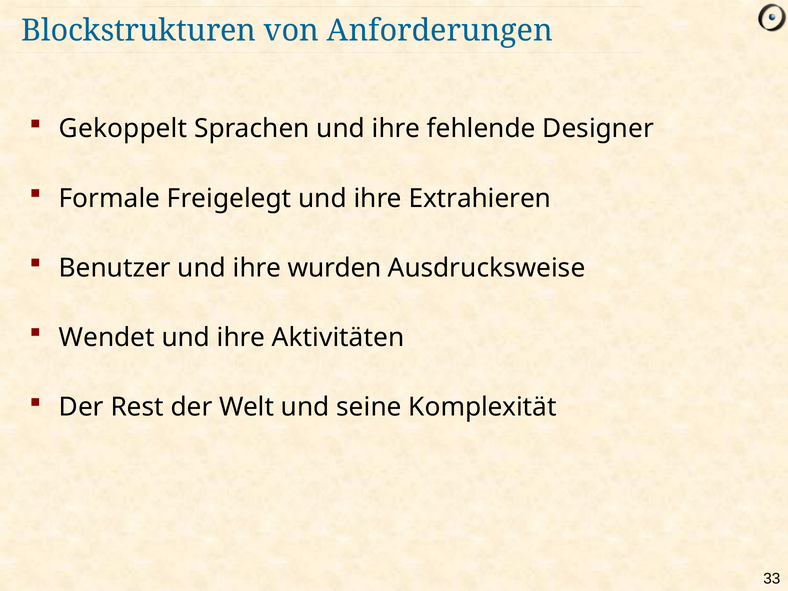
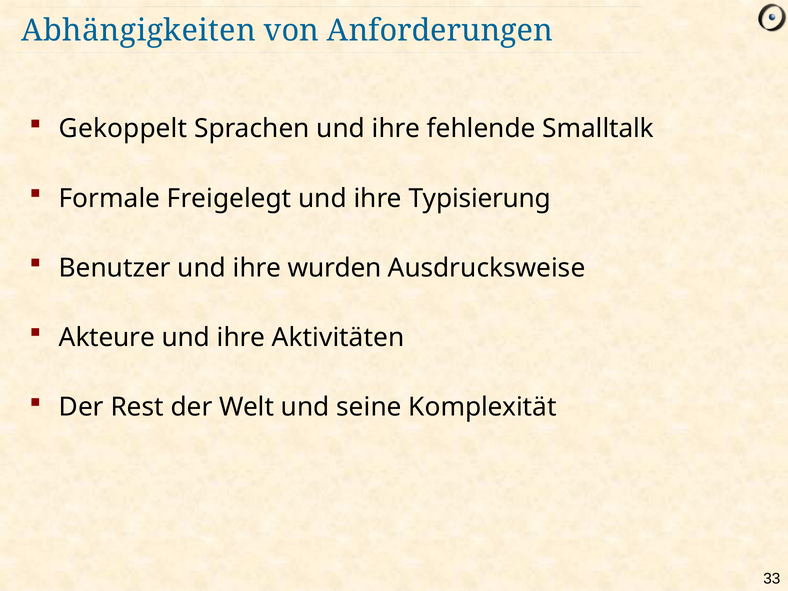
Blockstrukturen: Blockstrukturen -> Abhängigkeiten
Designer: Designer -> Smalltalk
Extrahieren: Extrahieren -> Typisierung
Wendet: Wendet -> Akteure
